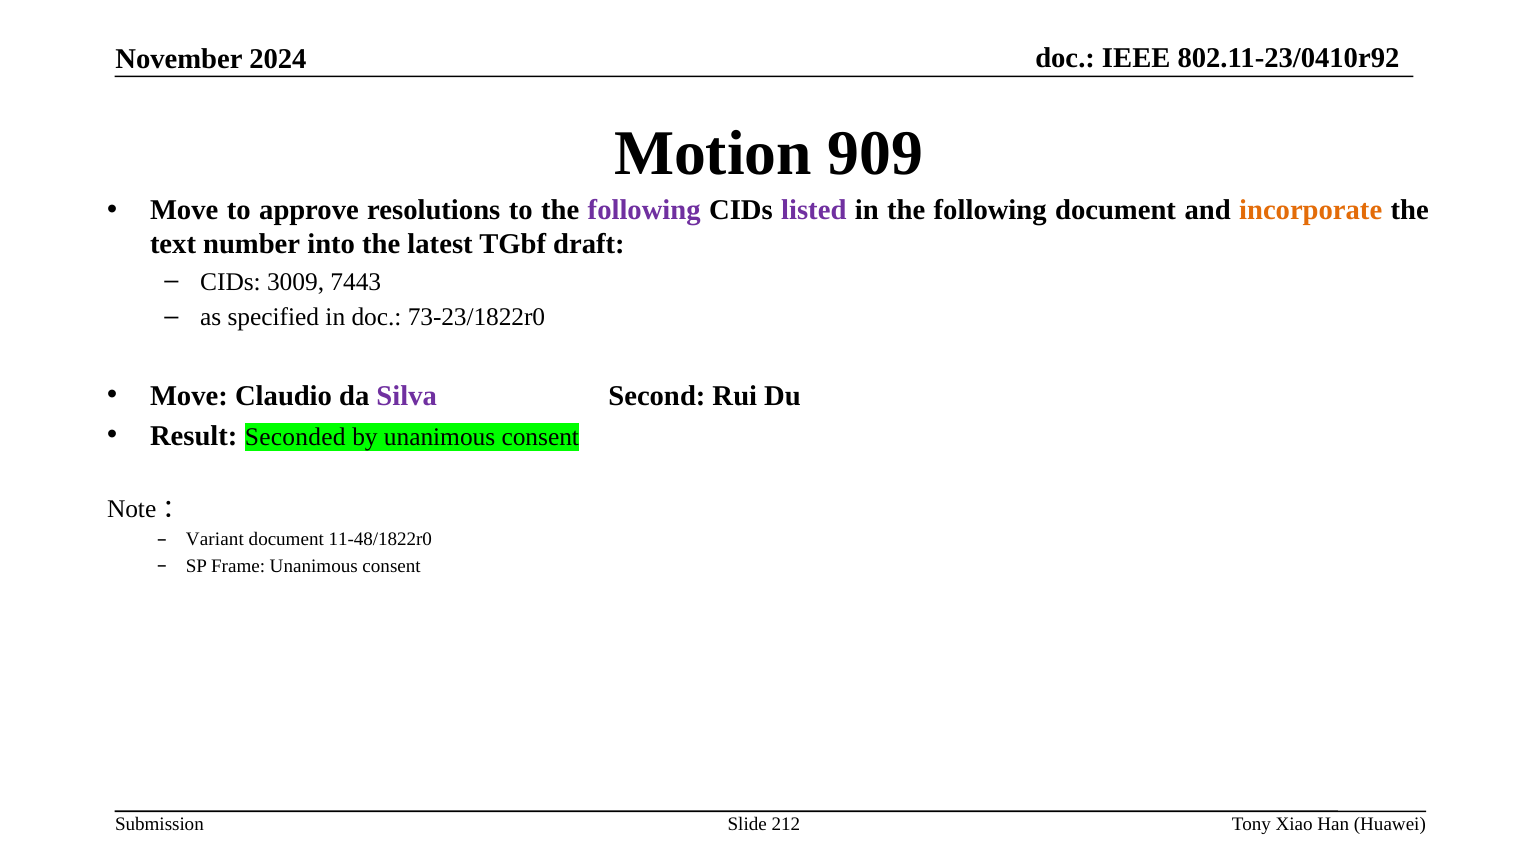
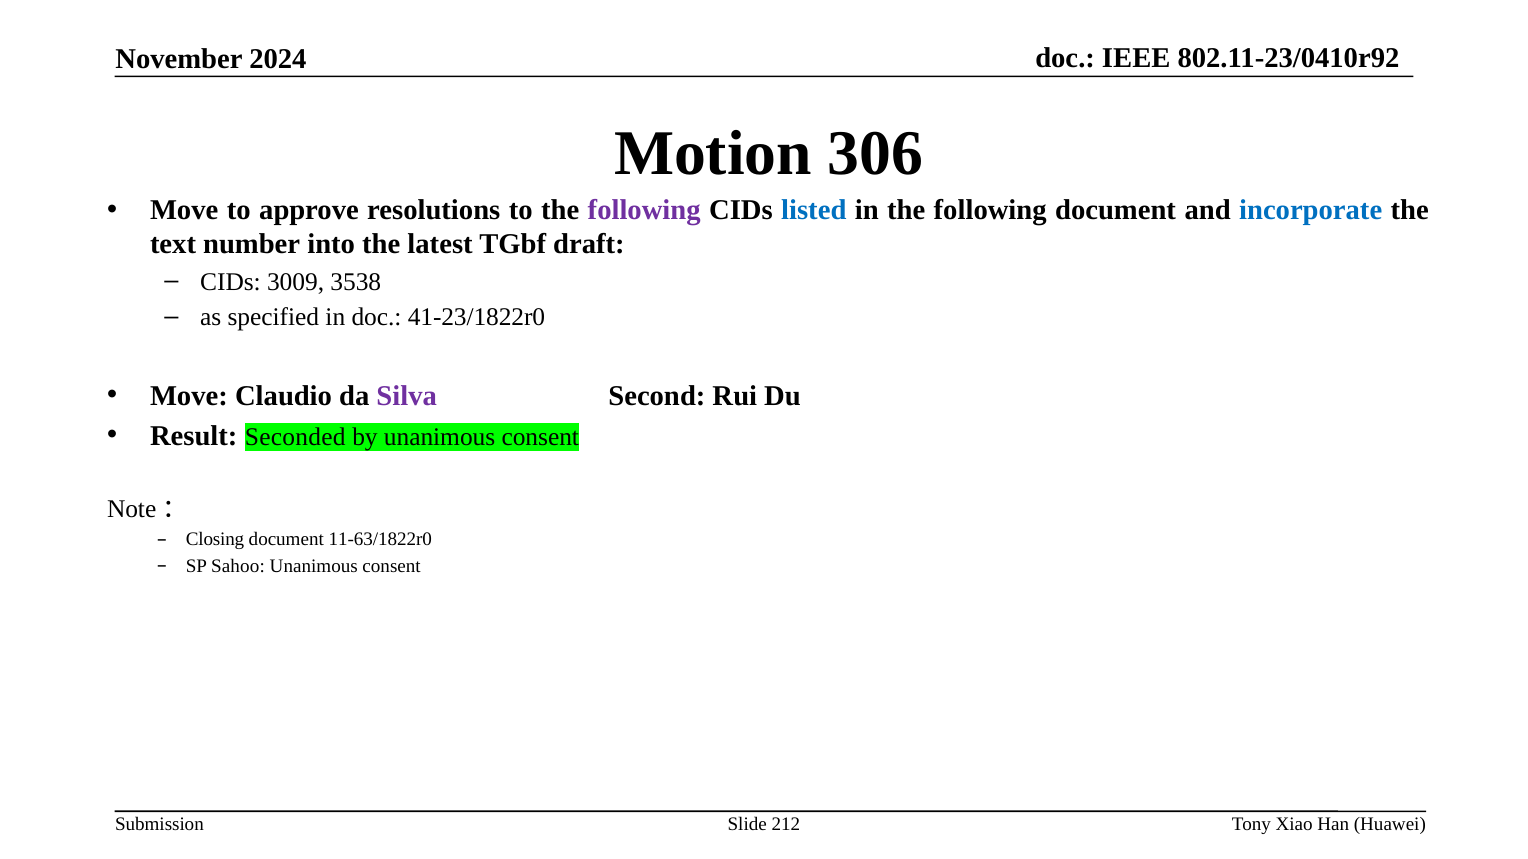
909: 909 -> 306
listed colour: purple -> blue
incorporate colour: orange -> blue
7443: 7443 -> 3538
73-23/1822r0: 73-23/1822r0 -> 41-23/1822r0
Variant: Variant -> Closing
11-48/1822r0: 11-48/1822r0 -> 11-63/1822r0
Frame: Frame -> Sahoo
